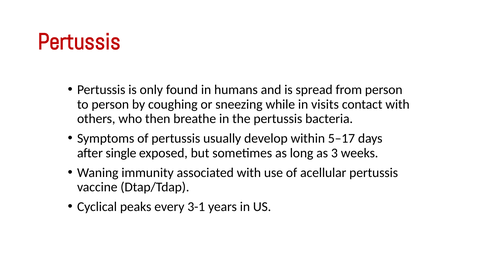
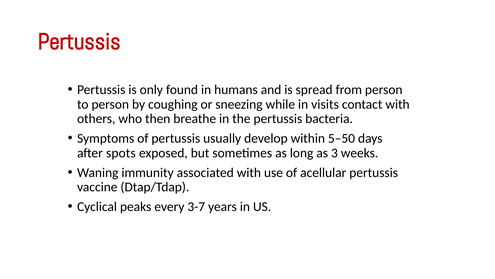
5–17: 5–17 -> 5–50
single: single -> spots
3-1: 3-1 -> 3-7
